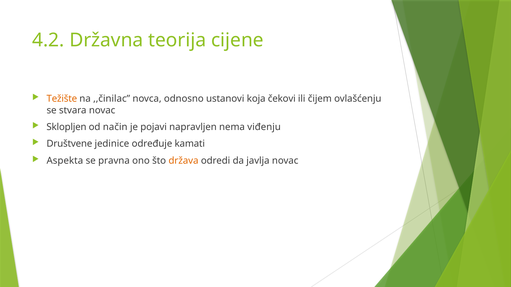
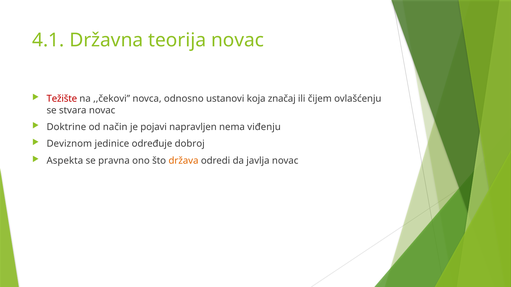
4.2: 4.2 -> 4.1
teorija cijene: cijene -> novac
Težište colour: orange -> red
,,činilac: ,,činilac -> ,,čekovi
čekovi: čekovi -> značaj
Sklopljen: Sklopljen -> Doktrine
Društvene: Društvene -> Deviznom
kamati: kamati -> dobroj
